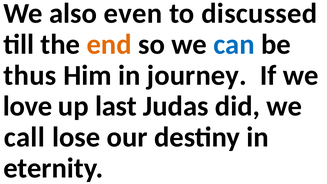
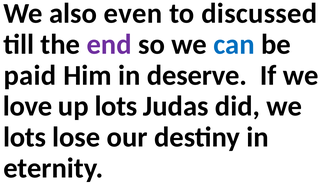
end colour: orange -> purple
thus: thus -> paid
journey: journey -> deserve
up last: last -> lots
call at (24, 137): call -> lots
